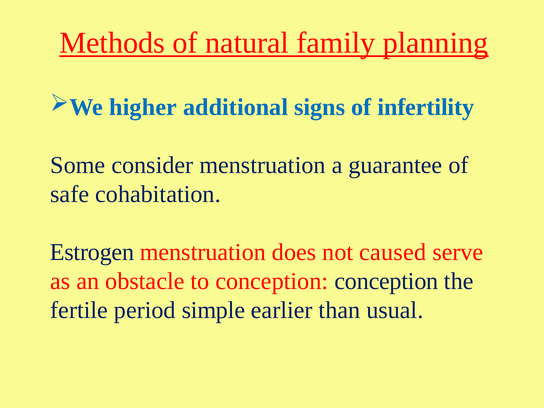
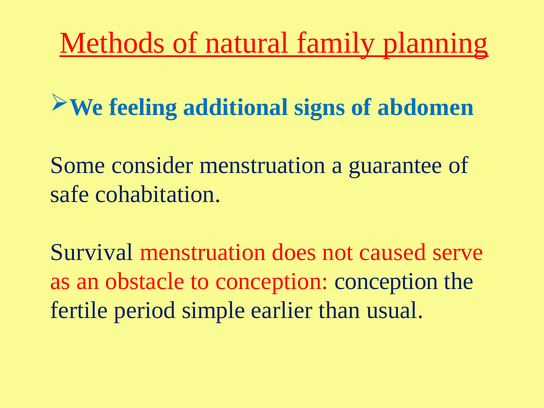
higher: higher -> feeling
infertility: infertility -> abdomen
Estrogen: Estrogen -> Survival
